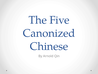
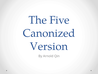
Chinese: Chinese -> Version
